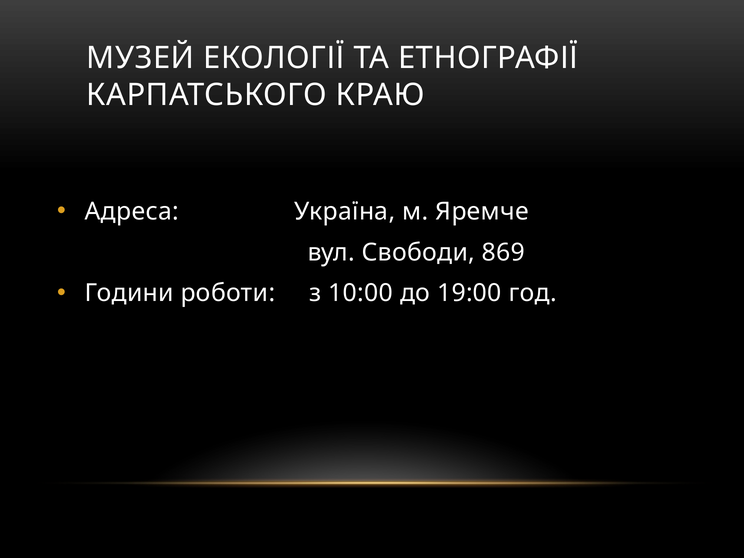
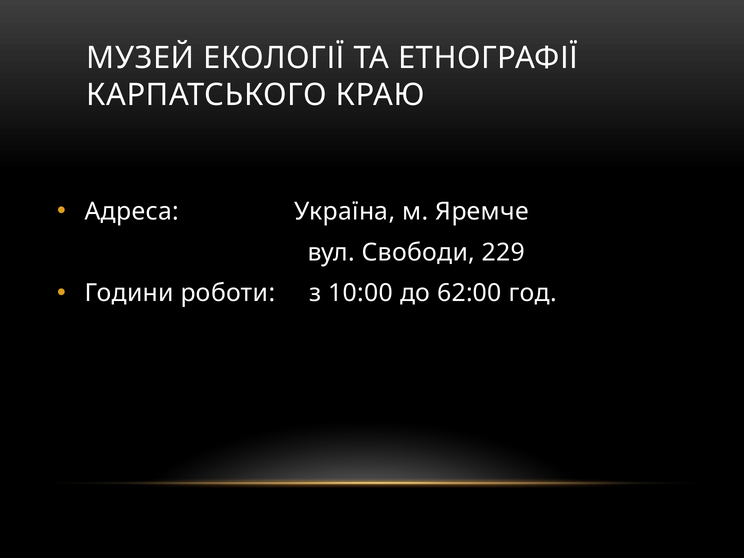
869: 869 -> 229
19:00: 19:00 -> 62:00
